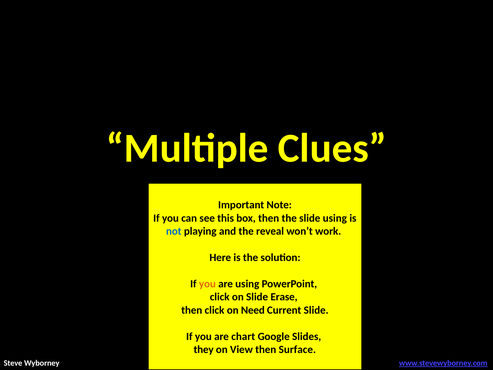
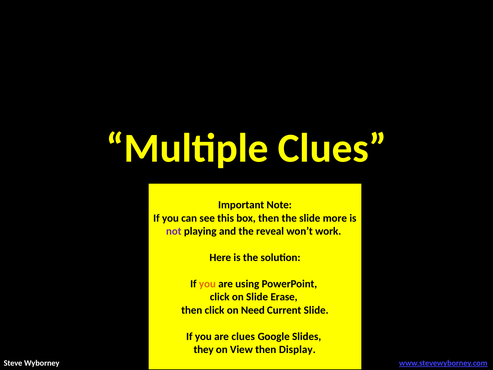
slide using: using -> more
not colour: blue -> purple
are chart: chart -> clues
Surface: Surface -> Display
